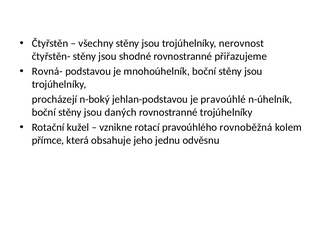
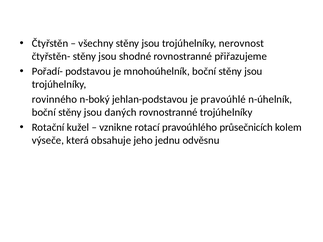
Rovná-: Rovná- -> Pořadí-
procházejí: procházejí -> rovinného
rovnoběžná: rovnoběžná -> průsečnicích
přímce: přímce -> výseče
